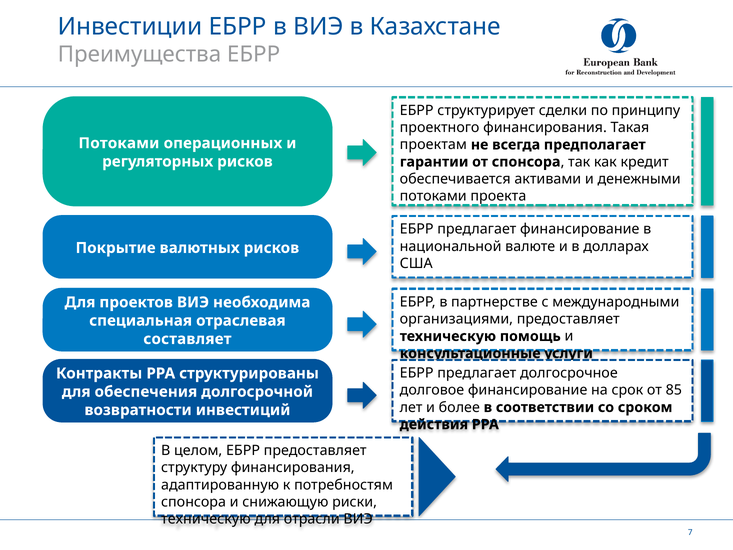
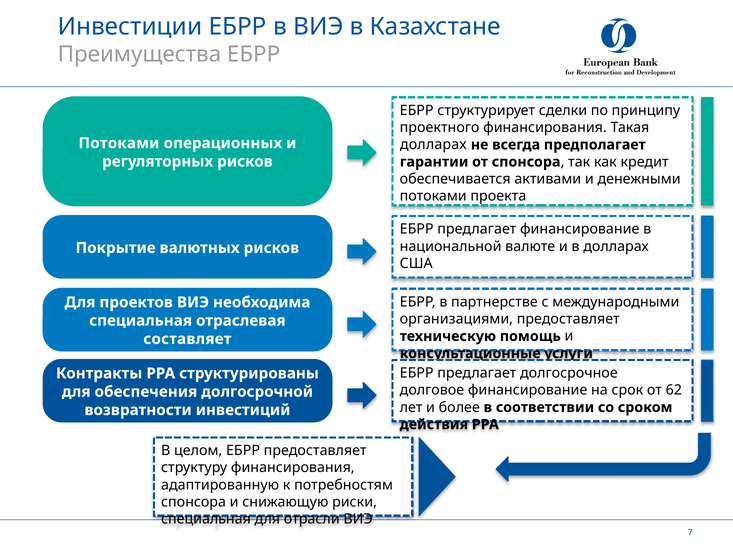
проектам at (433, 145): проектам -> долларах
85: 85 -> 62
техническую at (206, 519): техническую -> специальная
